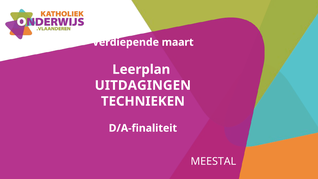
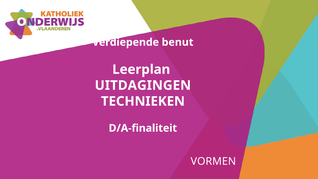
maart: maart -> benut
MEESTAL: MEESTAL -> VORMEN
